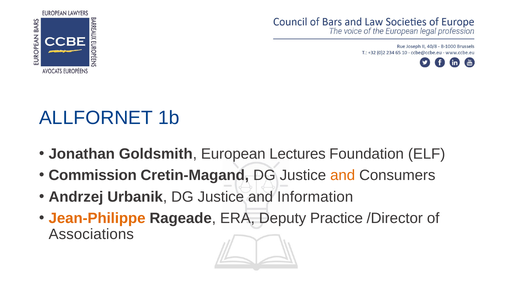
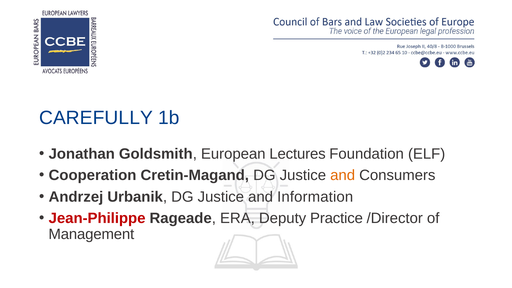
ALLFORNET: ALLFORNET -> CAREFULLY
Commission: Commission -> Cooperation
Jean-Philippe colour: orange -> red
Associations: Associations -> Management
